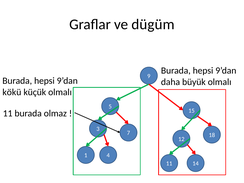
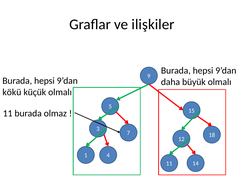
dügüm: dügüm -> ilişkiler
